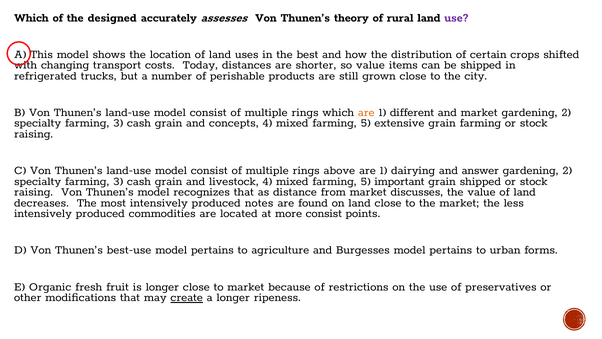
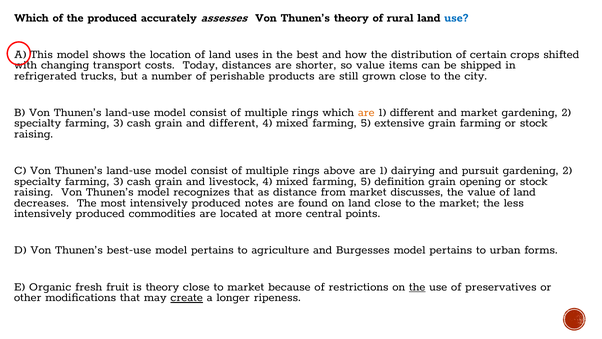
the designed: designed -> produced
use at (456, 17) colour: purple -> blue
and concepts: concepts -> different
answer: answer -> pursuit
important: important -> definition
grain shipped: shipped -> opening
more consist: consist -> central
is longer: longer -> theory
the at (417, 286) underline: none -> present
